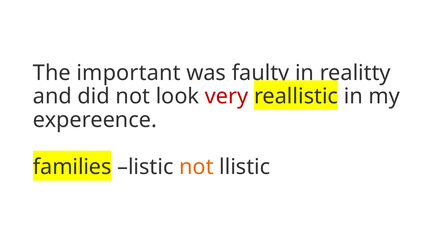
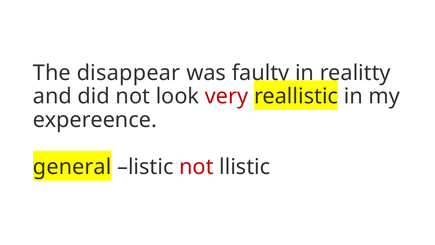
important: important -> disappear
families: families -> general
not at (196, 167) colour: orange -> red
